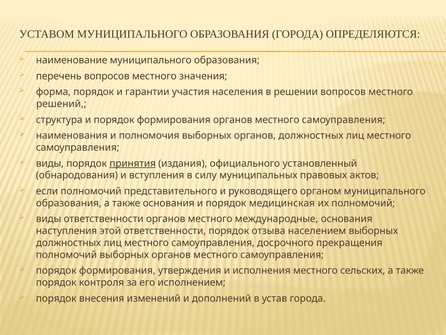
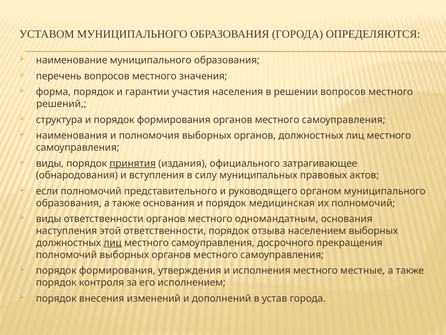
установленный: установленный -> затрагивающее
международные: международные -> одномандатным
лиц at (113, 242) underline: none -> present
сельских: сельских -> местные
